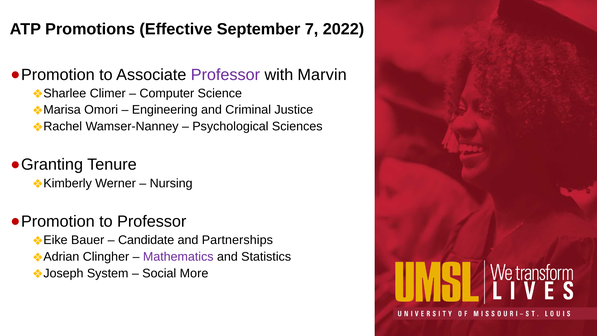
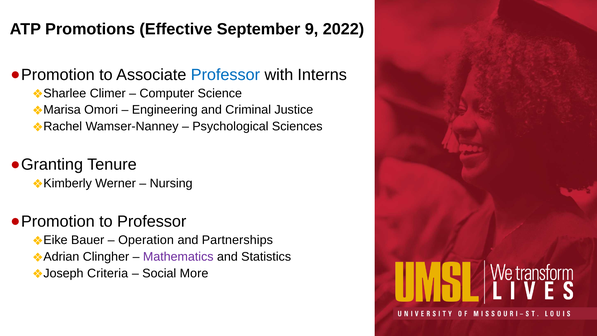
7: 7 -> 9
Professor at (225, 75) colour: purple -> blue
Marvin: Marvin -> Interns
Candidate: Candidate -> Operation
System: System -> Criteria
